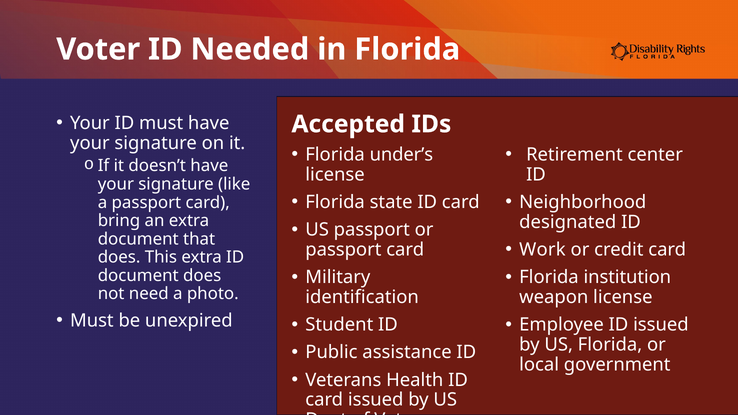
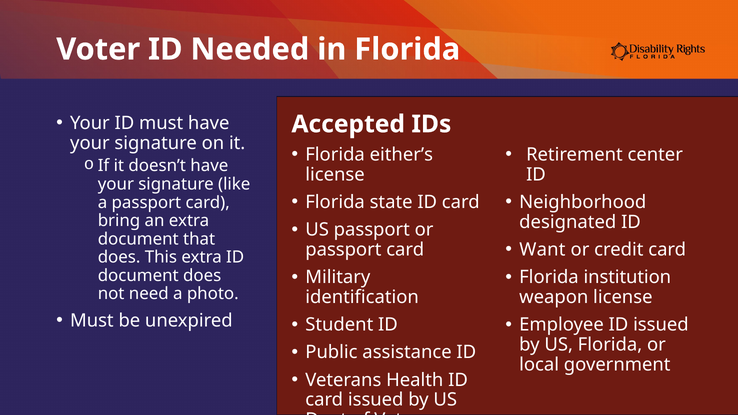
under’s: under’s -> either’s
Work: Work -> Want
